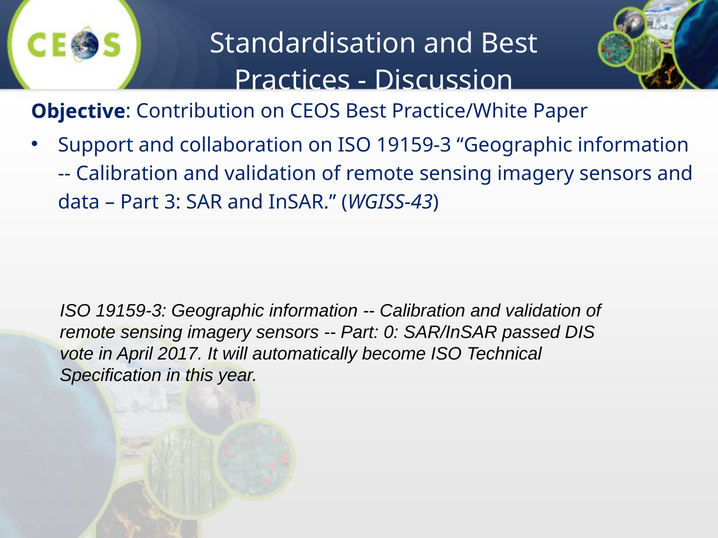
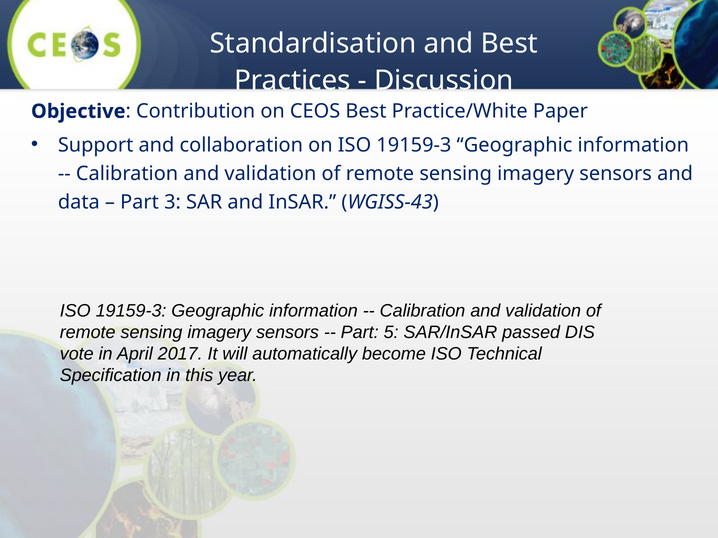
0: 0 -> 5
